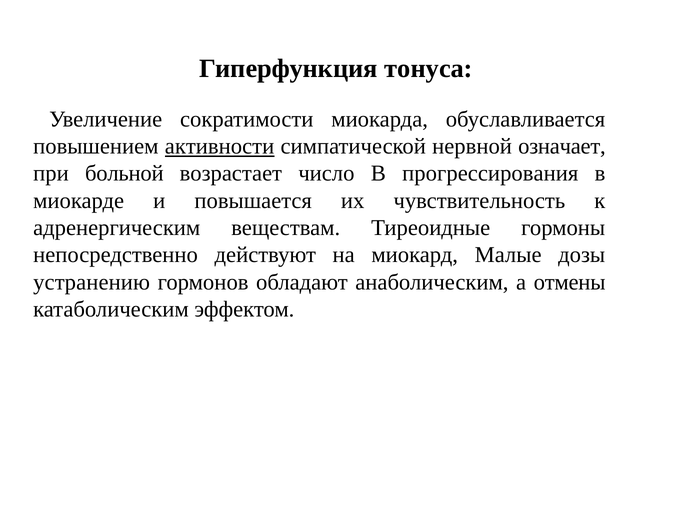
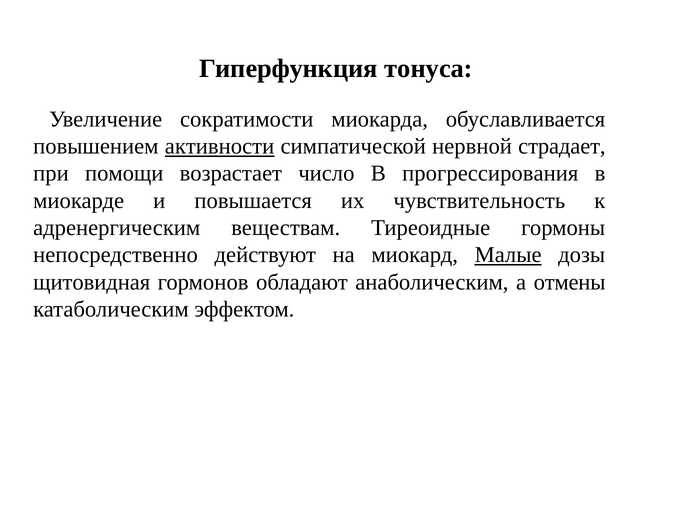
означает: означает -> страдает
больной: больной -> помощи
Малые underline: none -> present
устранению: устранению -> щитовидная
